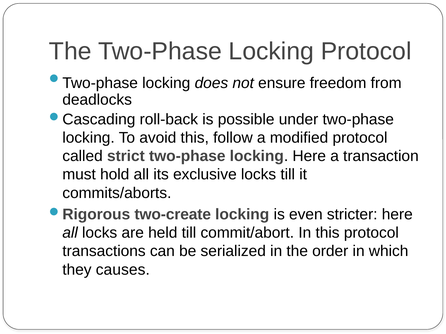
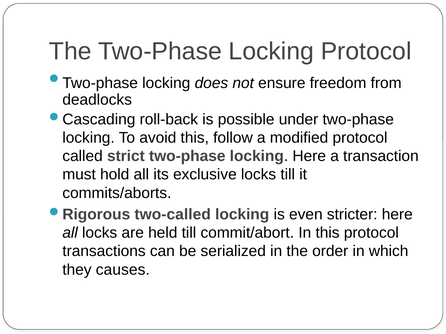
two-create: two-create -> two-called
